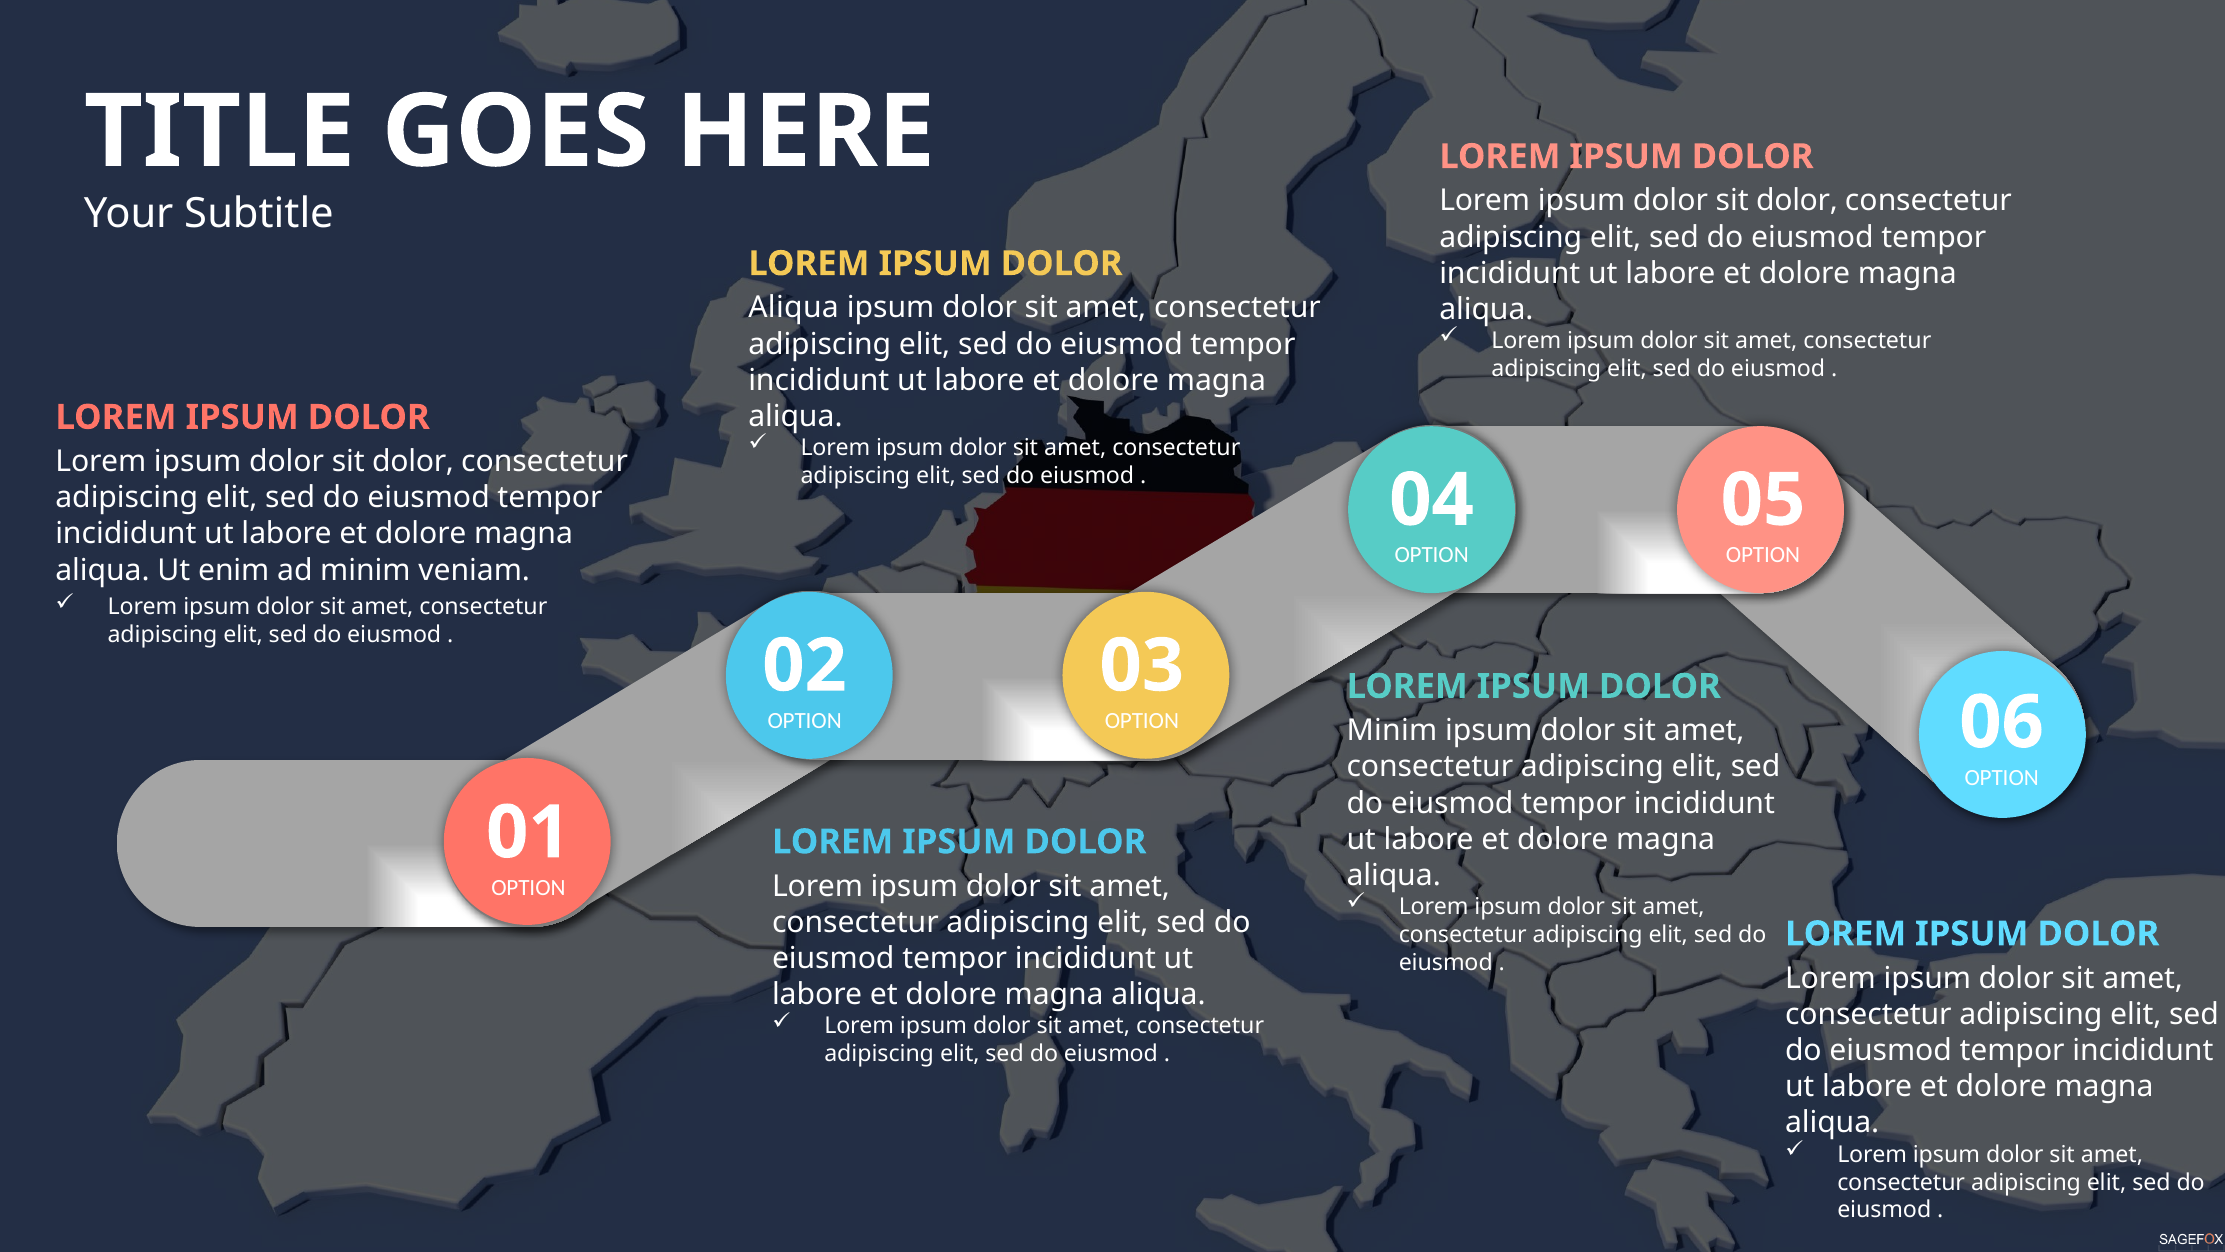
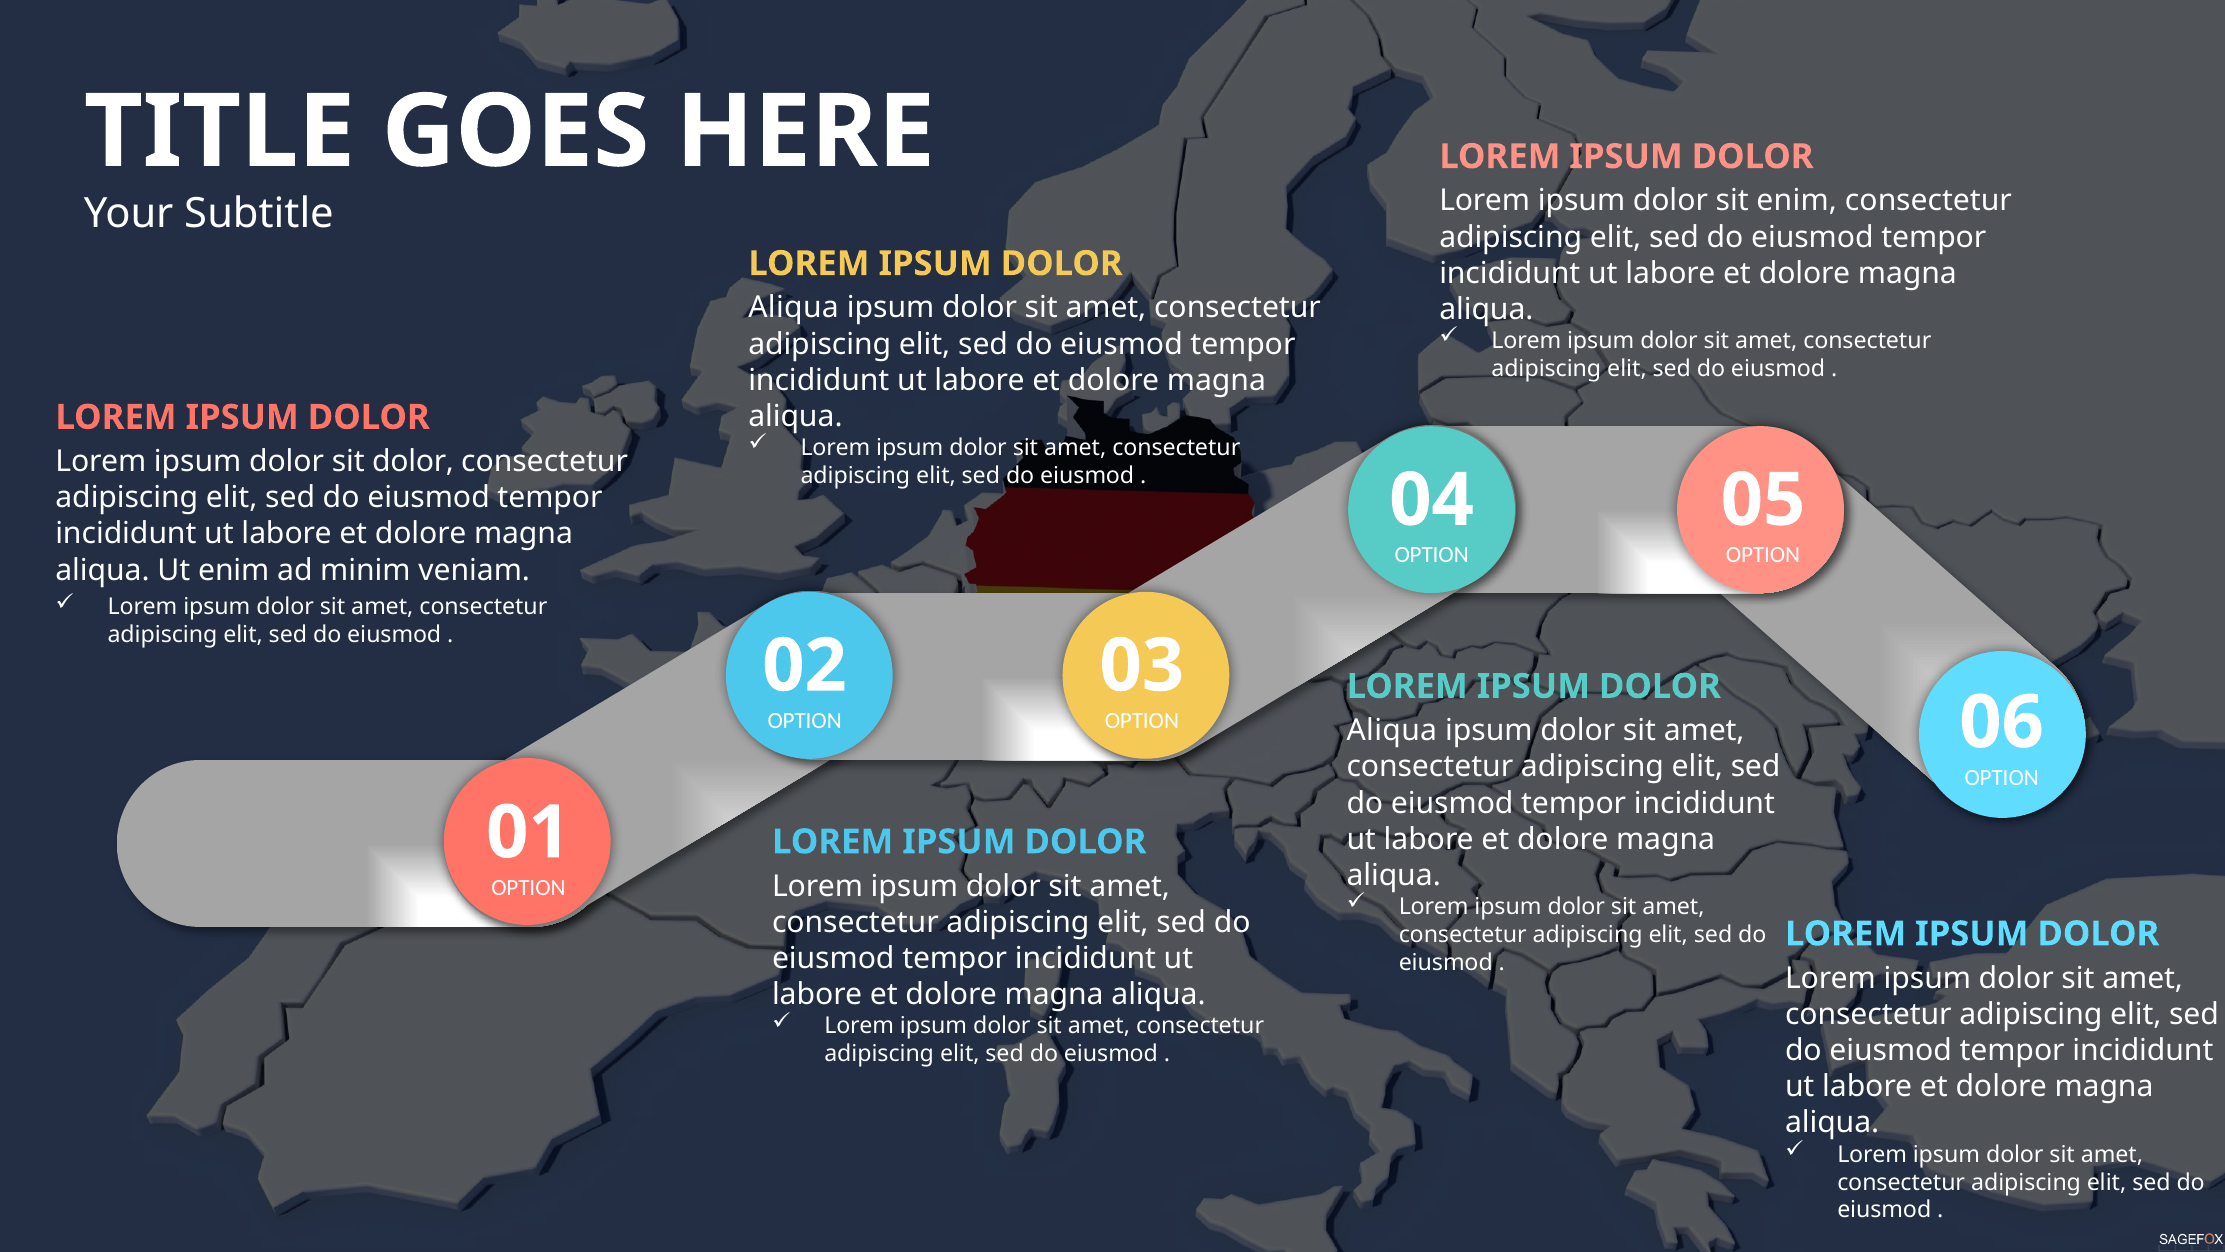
dolor at (1797, 201): dolor -> enim
Minim at (1392, 730): Minim -> Aliqua
